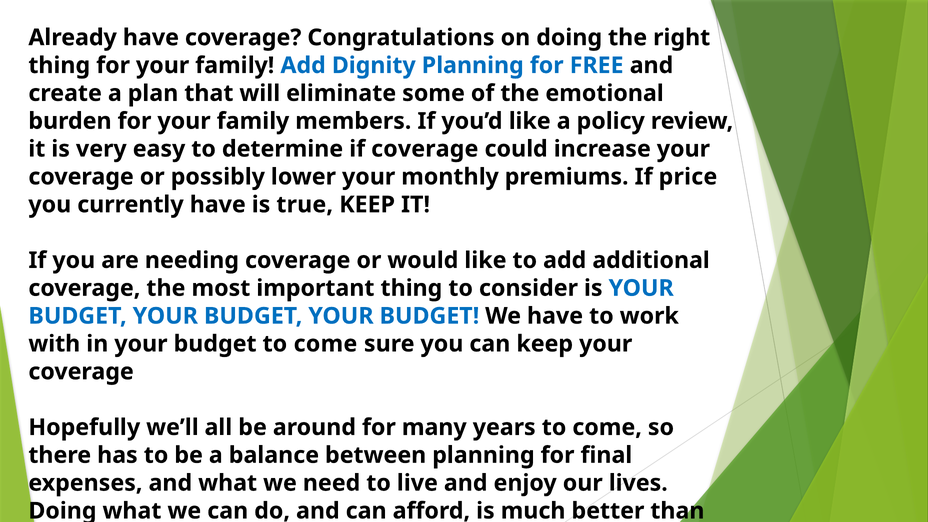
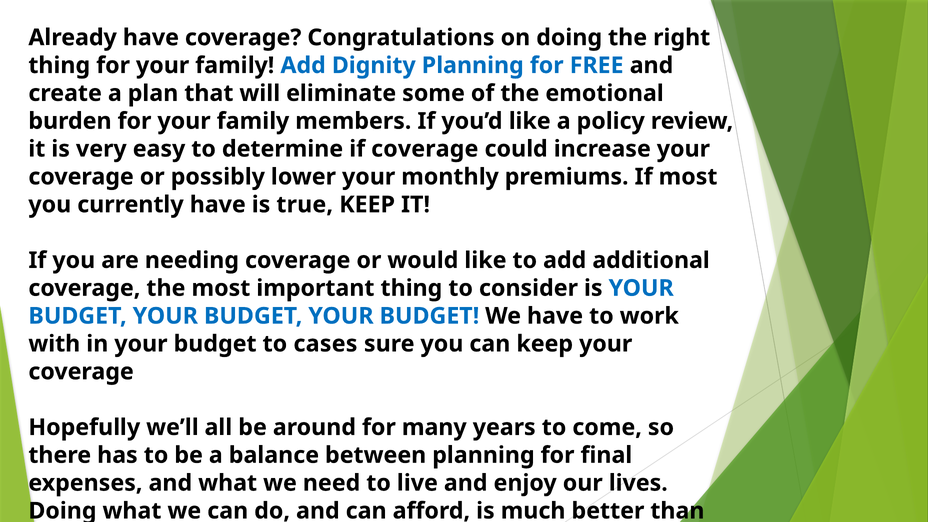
If price: price -> most
budget to come: come -> cases
